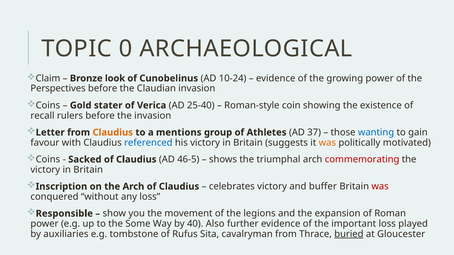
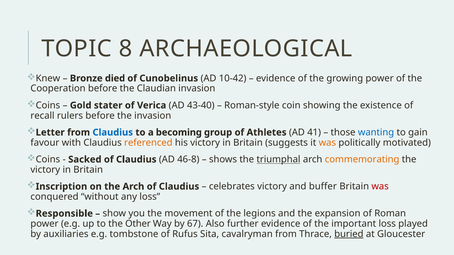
0: 0 -> 8
Claim: Claim -> Knew
look: look -> died
10-24: 10-24 -> 10-42
Perspectives: Perspectives -> Cooperation
25-40: 25-40 -> 43-40
Claudius at (113, 133) colour: orange -> blue
mentions: mentions -> becoming
37: 37 -> 41
referenced colour: blue -> orange
46-5: 46-5 -> 46-8
triumphal underline: none -> present
commemorating colour: red -> orange
Some: Some -> Other
40: 40 -> 67
